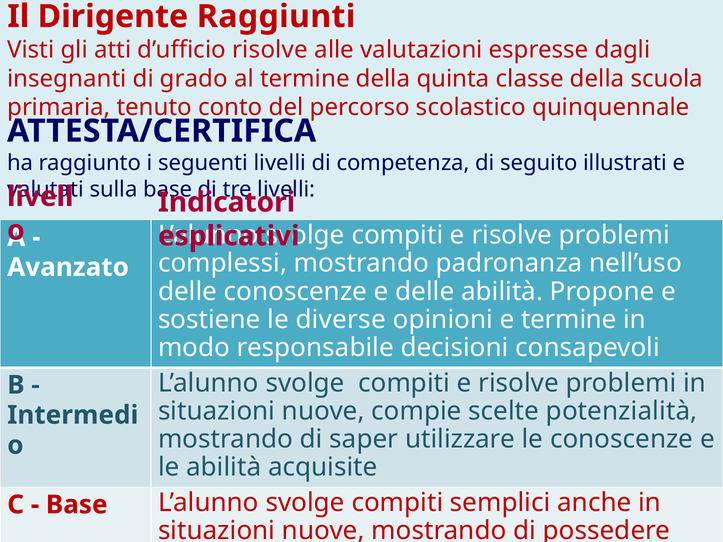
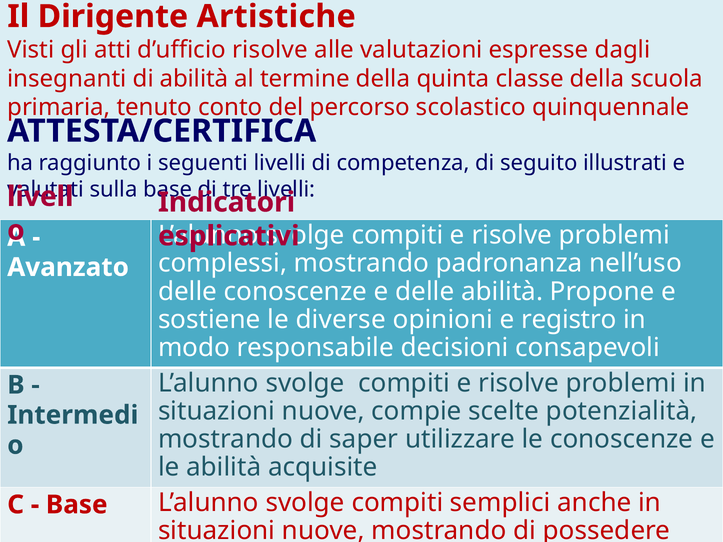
Raggiunti: Raggiunti -> Artistiche
di grado: grado -> abilità
e termine: termine -> registro
